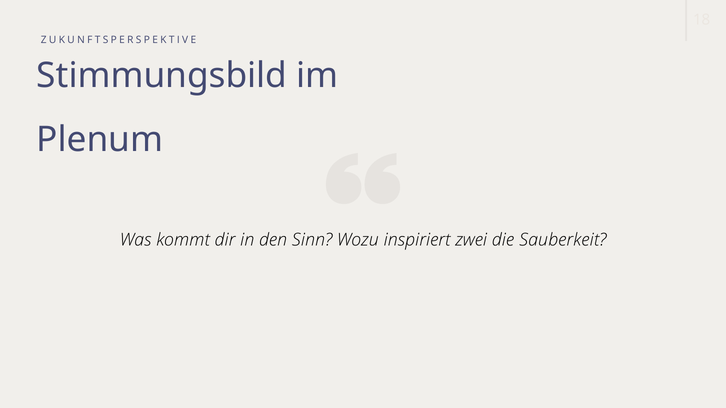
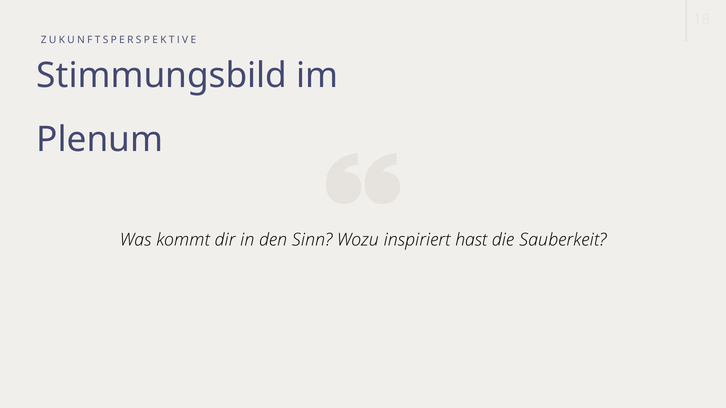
zwei: zwei -> hast
